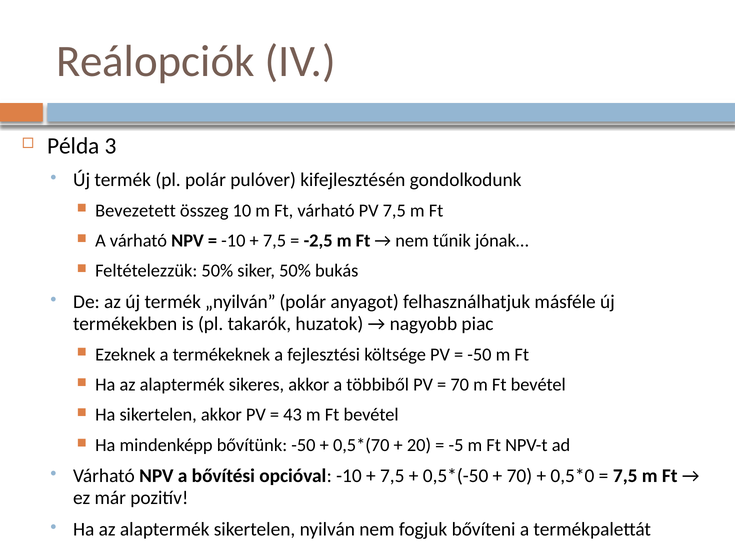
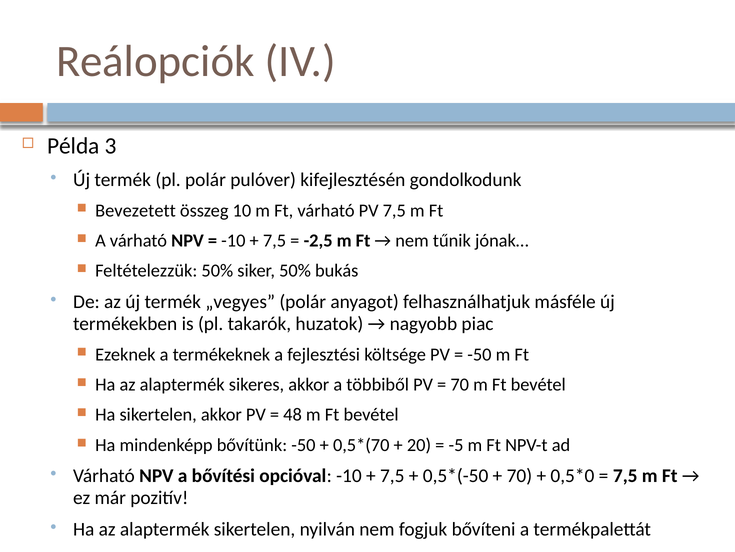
„nyilván: „nyilván -> „vegyes
43: 43 -> 48
